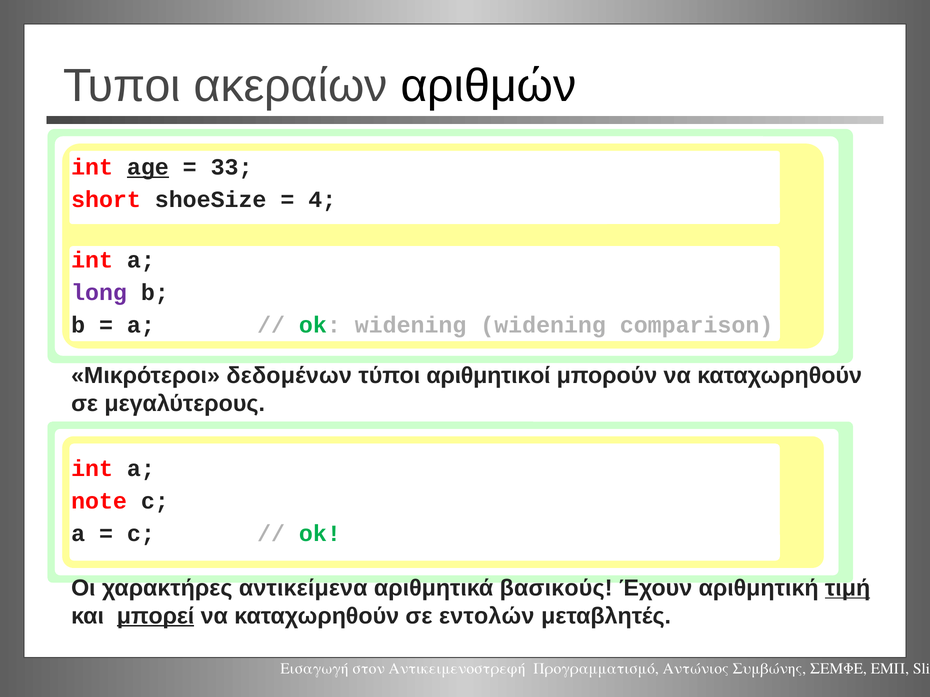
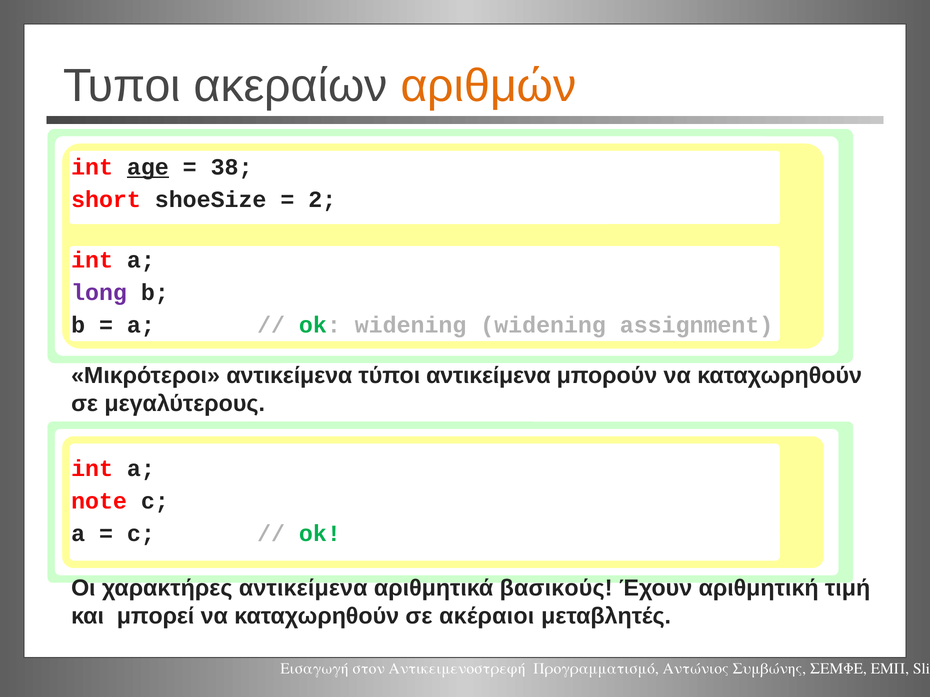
αριθμών colour: black -> orange
33: 33 -> 38
4 at (322, 200): 4 -> 2
comparison: comparison -> assignment
Μικρότεροι δεδομένων: δεδομένων -> αντικείμενα
τύποι αριθμητικοί: αριθμητικοί -> αντικείμενα
τιμή underline: present -> none
μπορεί underline: present -> none
εντολών: εντολών -> ακέραιοι
